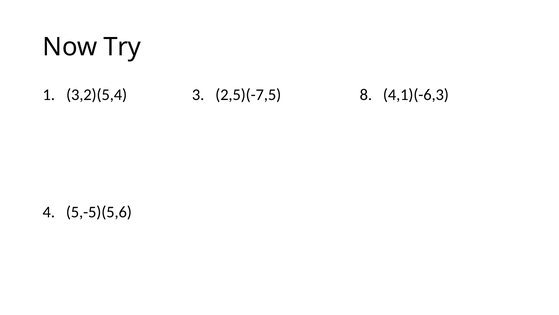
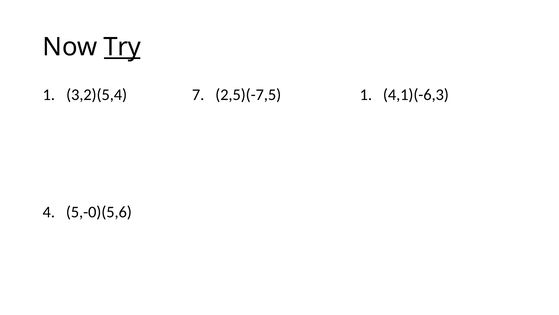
Try underline: none -> present
3: 3 -> 7
2,5)(-7,5 8: 8 -> 1
5,-5)(5,6: 5,-5)(5,6 -> 5,-0)(5,6
